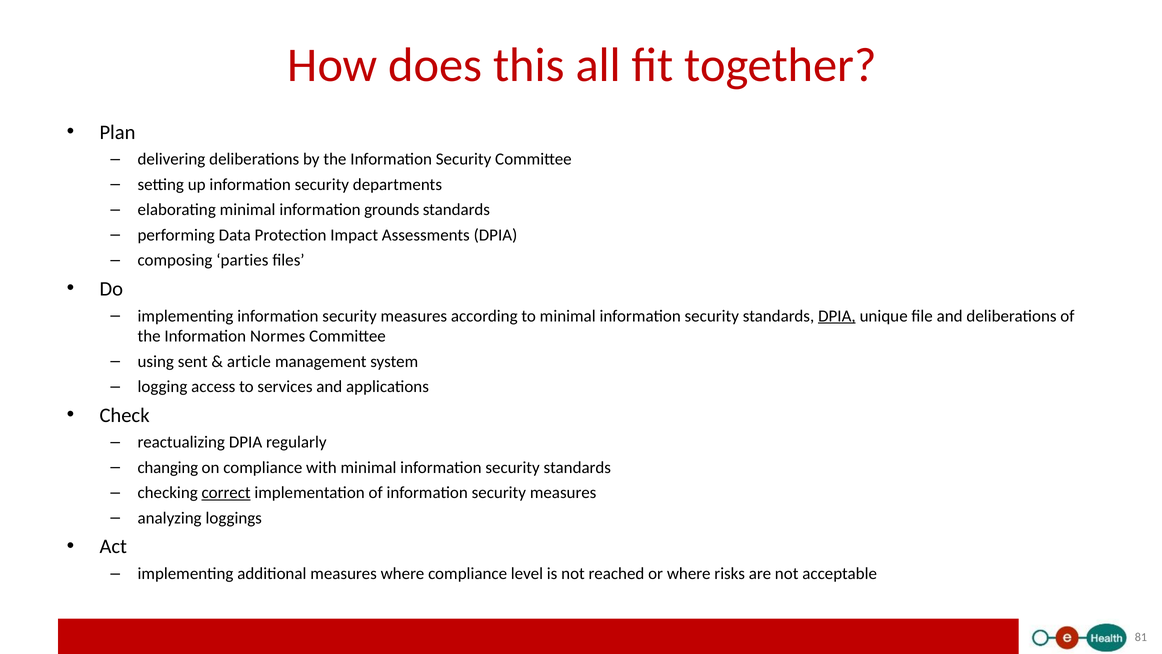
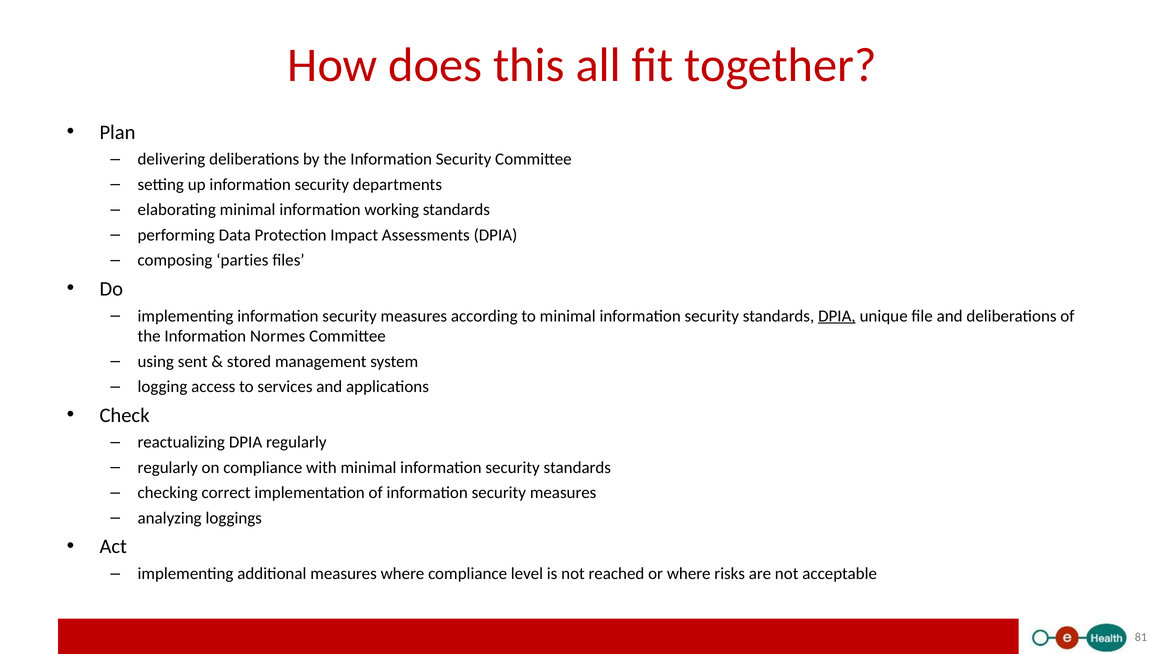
grounds: grounds -> working
article: article -> stored
changing at (168, 467): changing -> regularly
correct underline: present -> none
